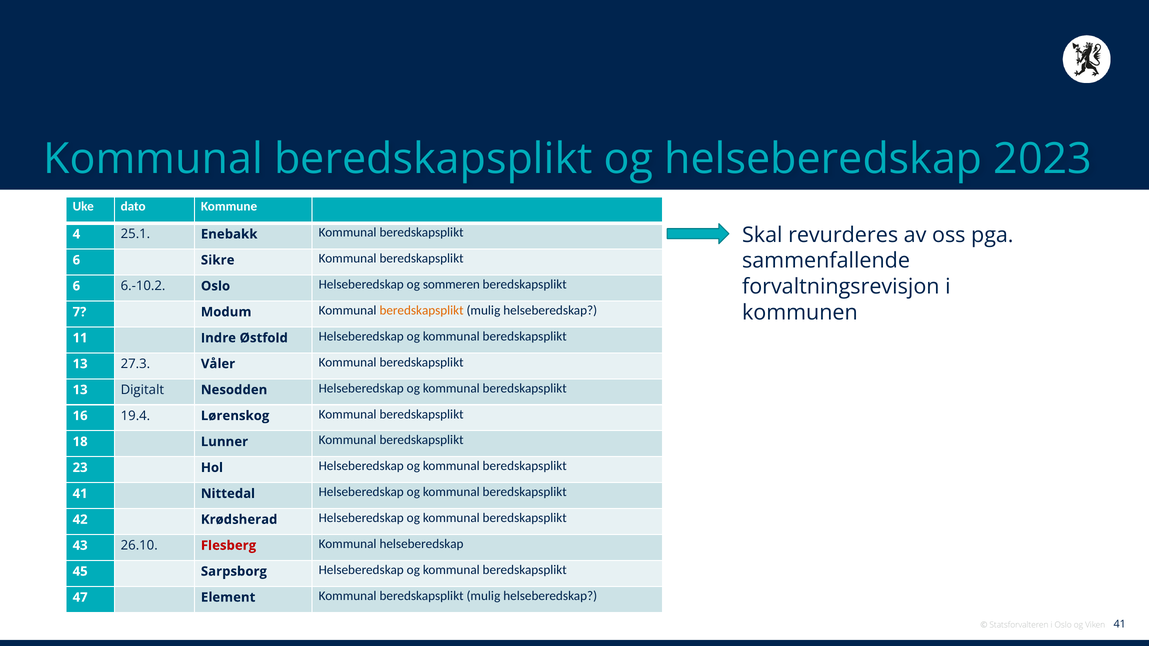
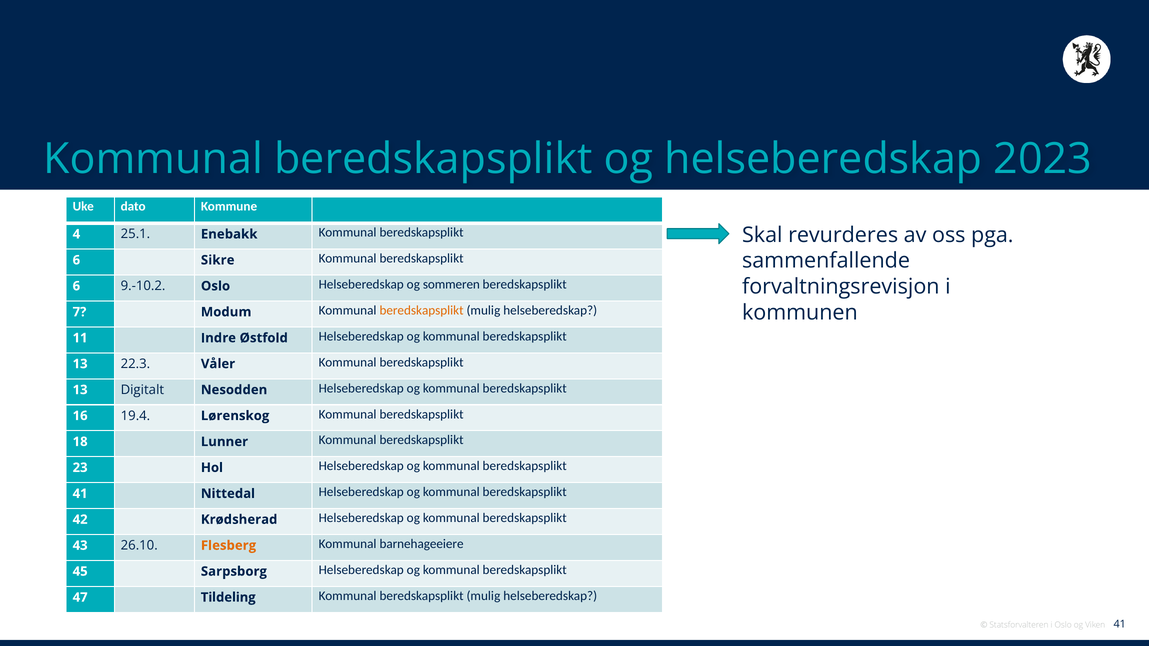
6.-10.2: 6.-10.2 -> 9.-10.2
27.3: 27.3 -> 22.3
Flesberg colour: red -> orange
Kommunal helseberedskap: helseberedskap -> barnehageeiere
Element: Element -> Tildeling
